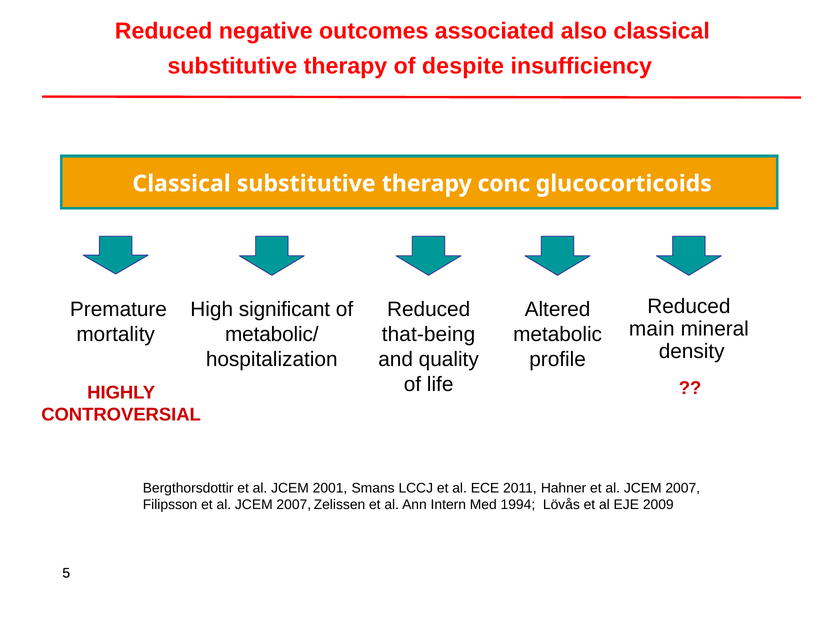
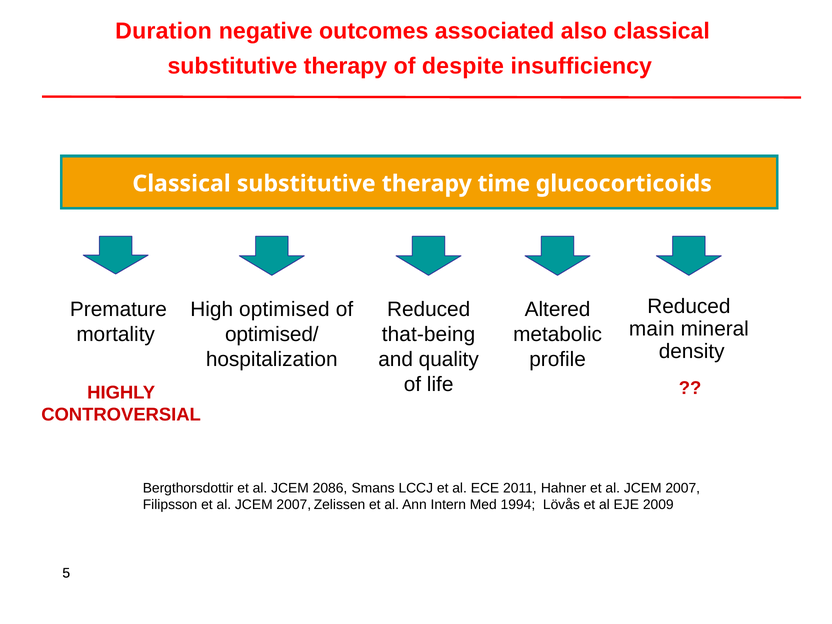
Reduced at (164, 31): Reduced -> Duration
conc: conc -> time
significant: significant -> optimised
metabolic/: metabolic/ -> optimised/
2001: 2001 -> 2086
